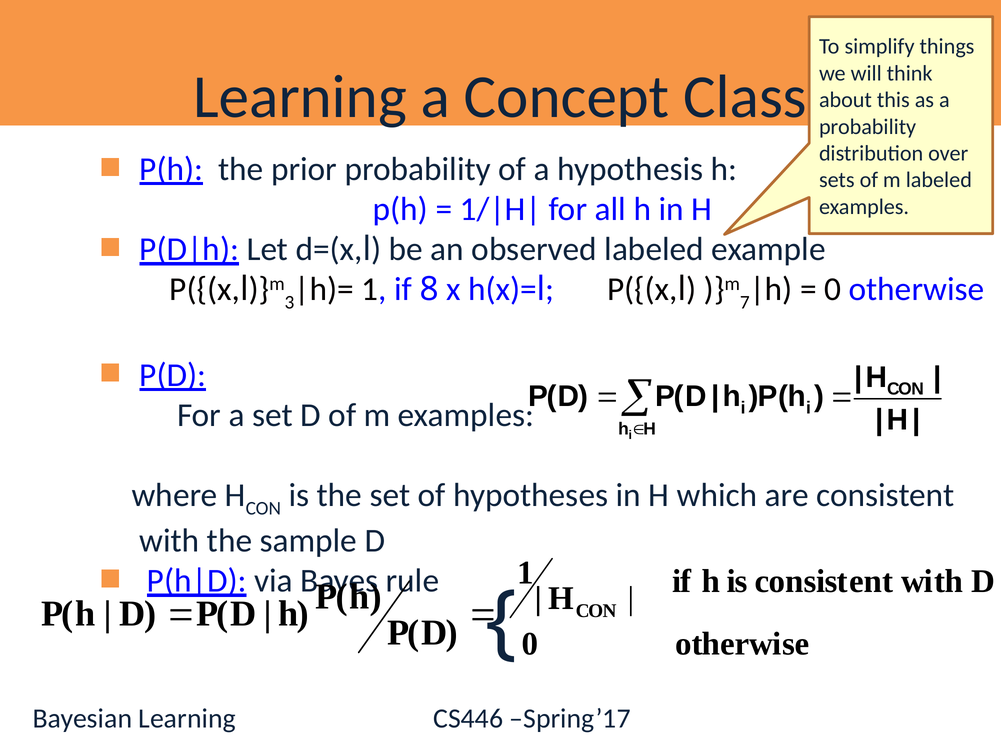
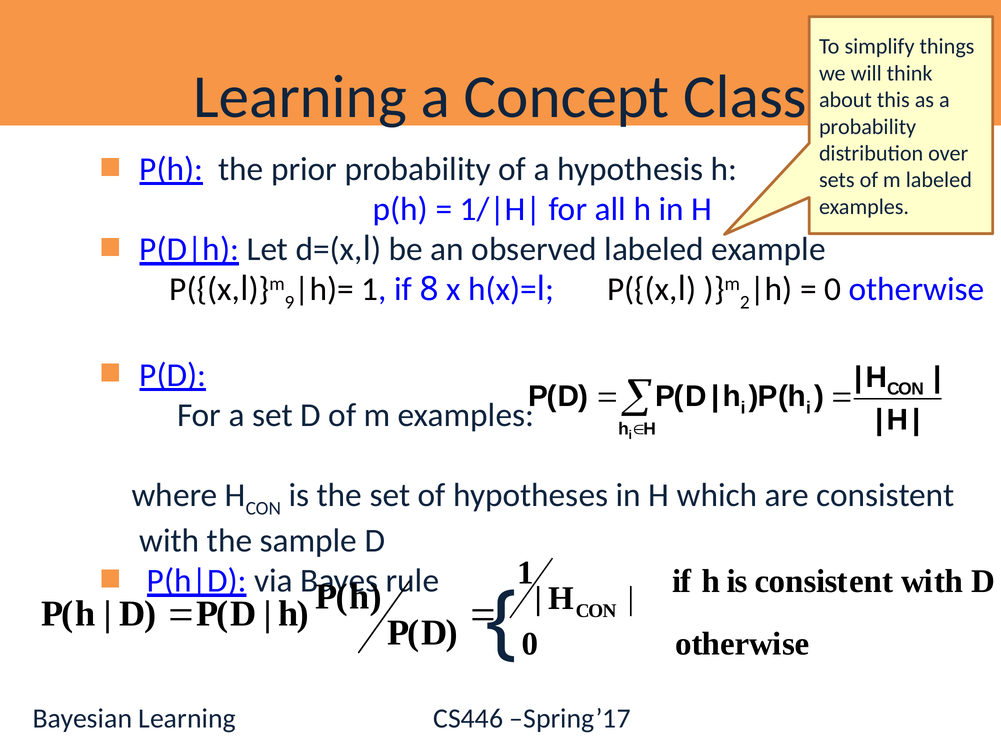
3: 3 -> 9
7: 7 -> 2
